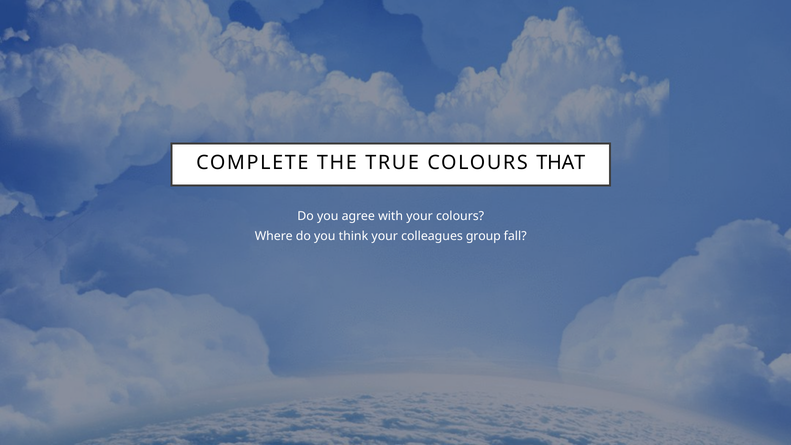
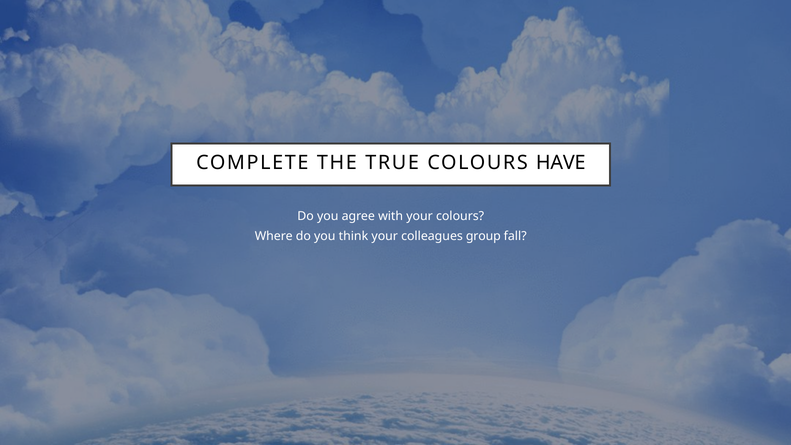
THAT: THAT -> HAVE
